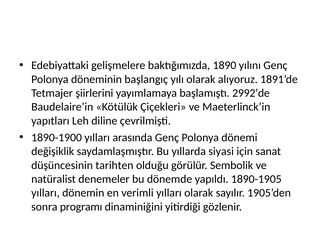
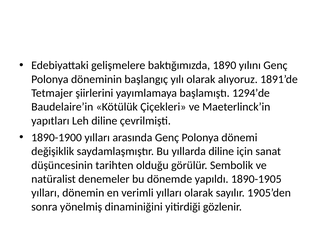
2992’de: 2992’de -> 1294’de
yıllarda siyasi: siyasi -> diline
programı: programı -> yönelmiş
